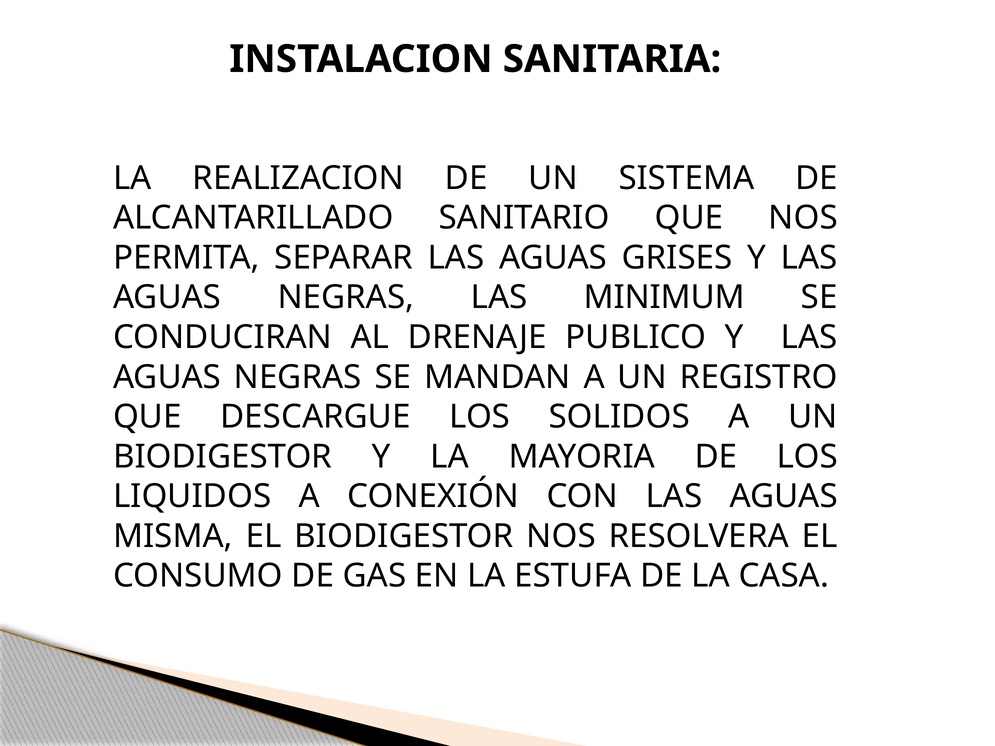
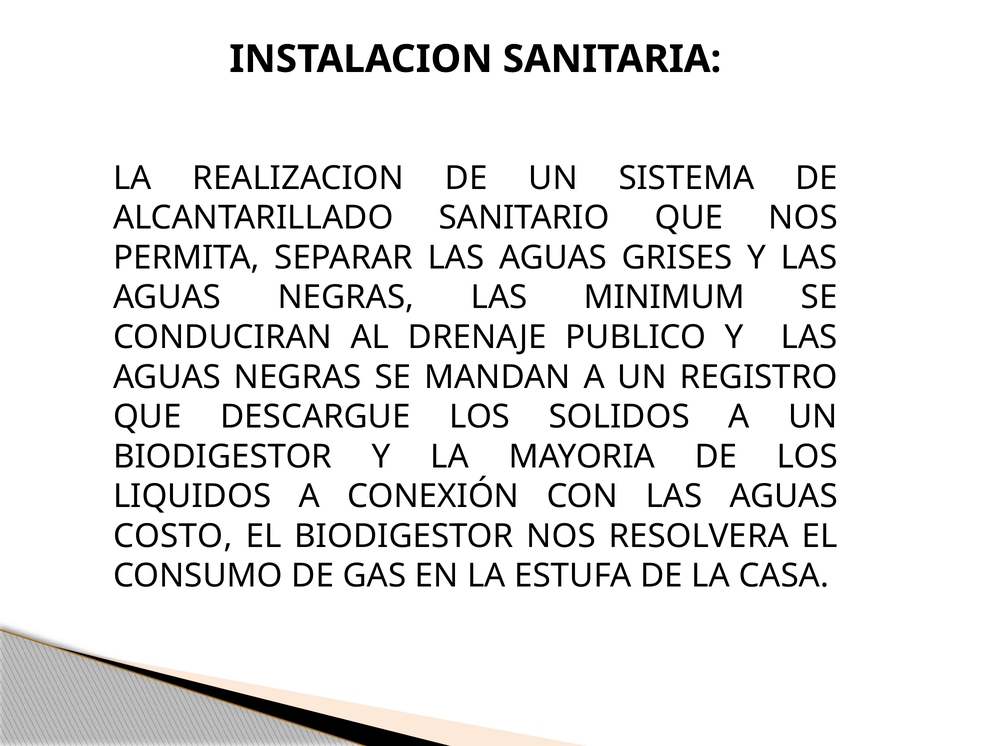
MISMA: MISMA -> COSTO
